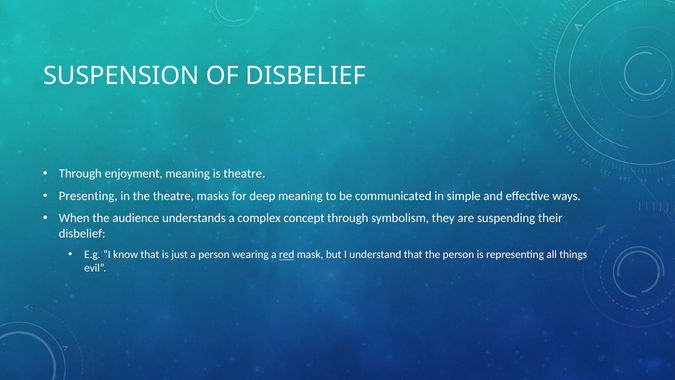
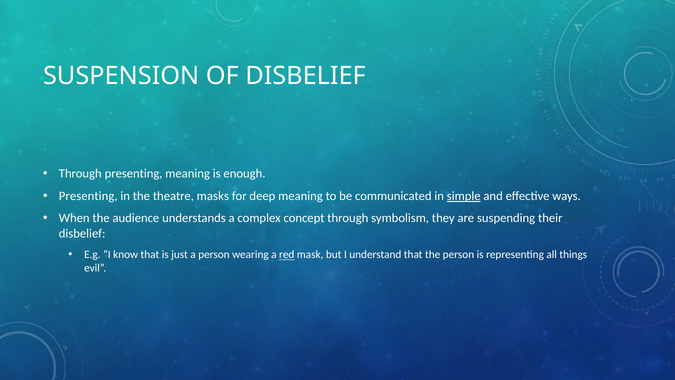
Through enjoyment: enjoyment -> presenting
is theatre: theatre -> enough
simple underline: none -> present
